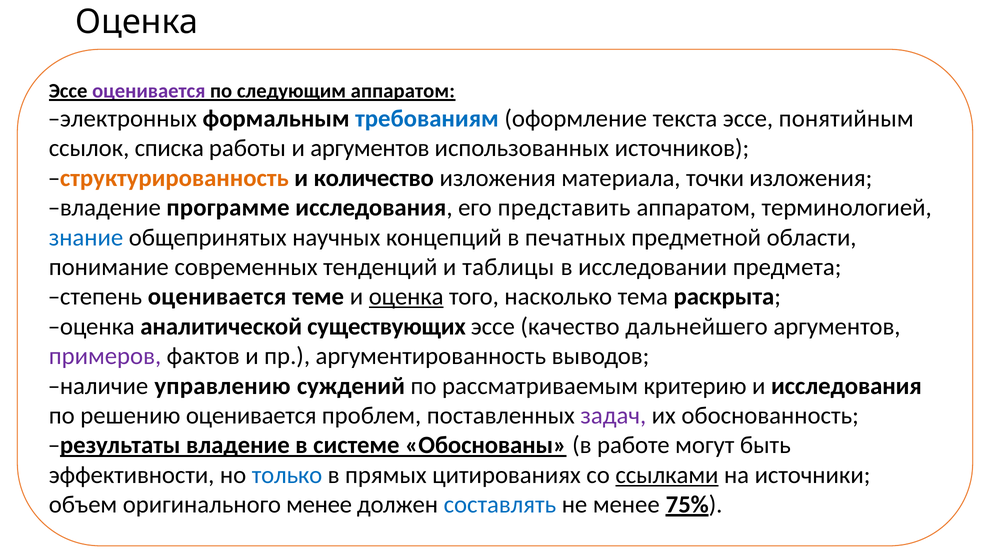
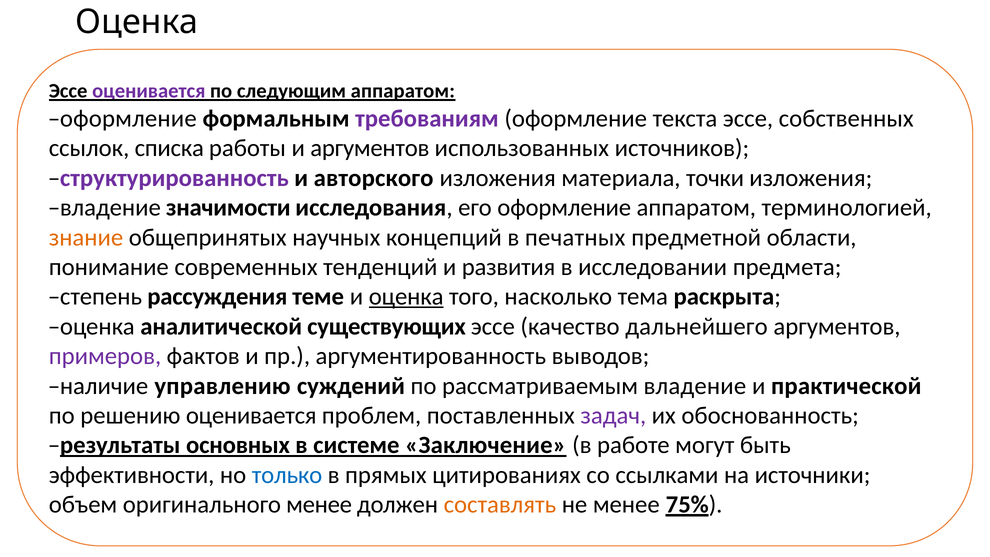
электронных at (128, 119): электронных -> оформление
требованиям colour: blue -> purple
понятийным: понятийным -> собственных
структурированность colour: orange -> purple
количество: количество -> авторского
программе: программе -> значимости
его представить: представить -> оформление
знание colour: blue -> orange
таблицы: таблицы -> развития
степень оценивается: оценивается -> рассуждения
рассматриваемым критерию: критерию -> владение
и исследования: исследования -> практической
результаты владение: владение -> основных
Обоснованы: Обоснованы -> Заключение
ссылками underline: present -> none
составлять colour: blue -> orange
